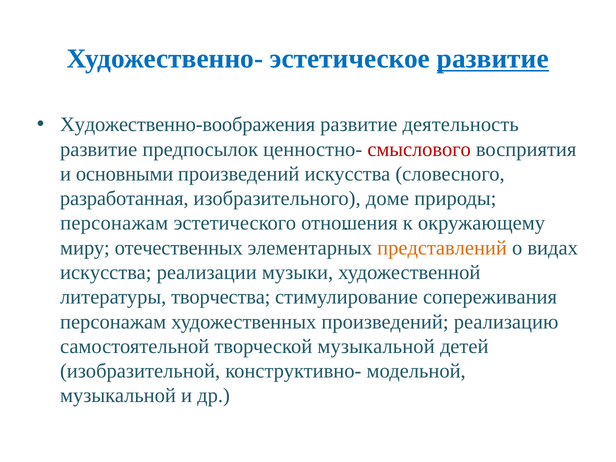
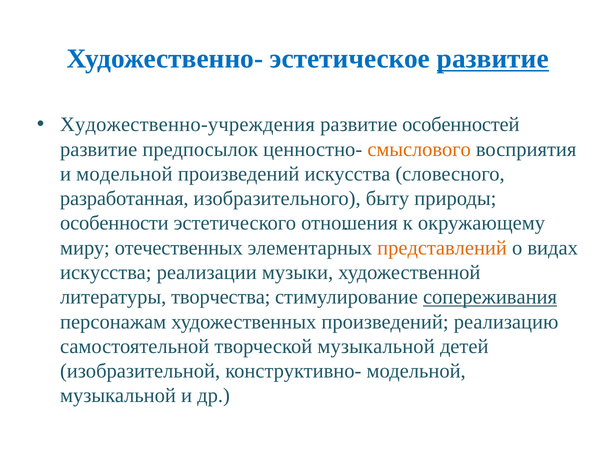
Художественно-воображения: Художественно-воображения -> Художественно-учреждения
деятельность: деятельность -> особенностей
смыслового colour: red -> orange
и основными: основными -> модельной
доме: доме -> быту
персонажам at (114, 223): персонажам -> особенности
сопереживания underline: none -> present
